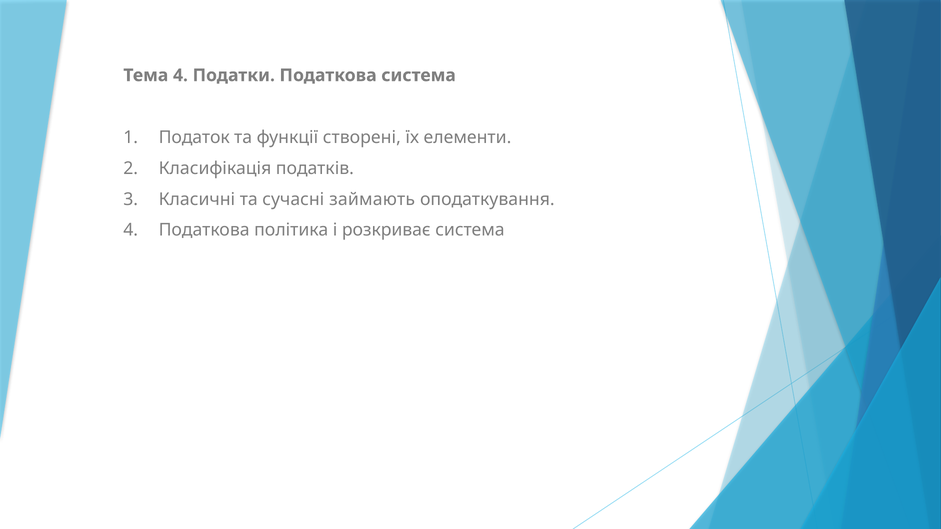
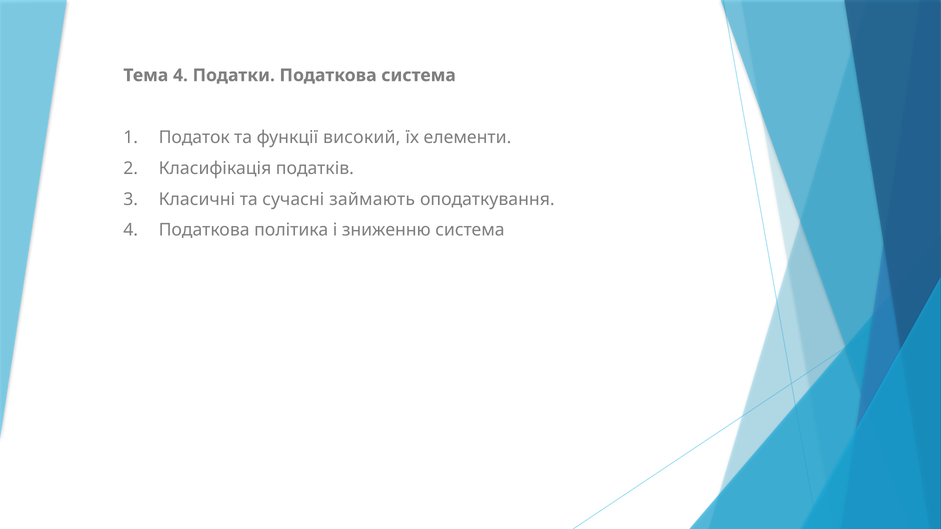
створені: створені -> високий
розкриває: розкриває -> зниженню
